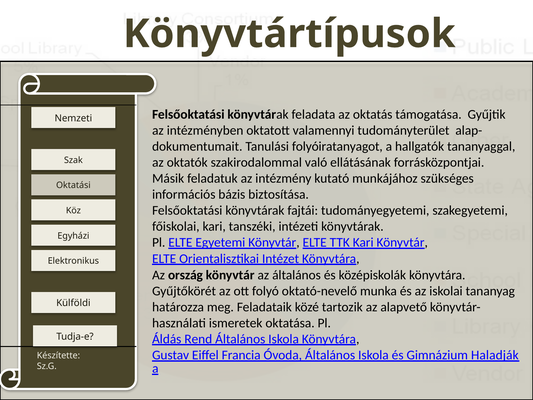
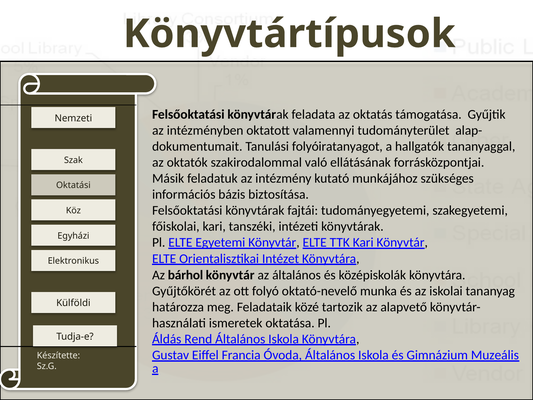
ország: ország -> bárhol
Haladják: Haladják -> Muzeális
